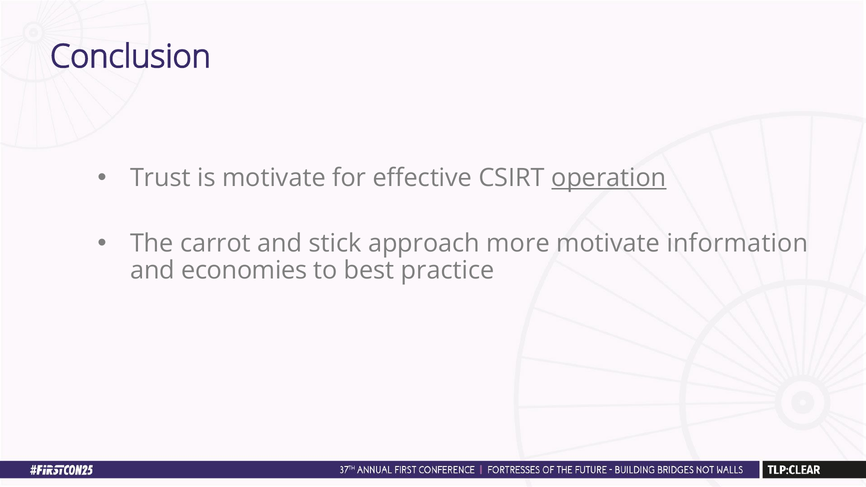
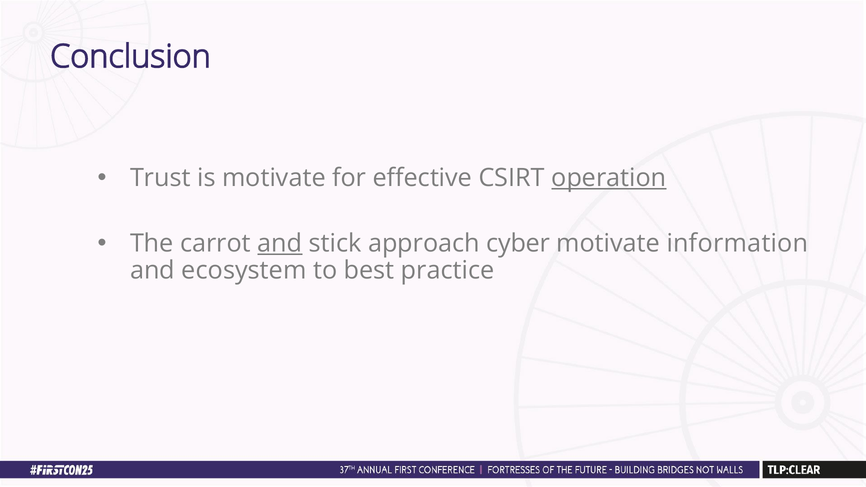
and at (280, 243) underline: none -> present
more: more -> cyber
economies: economies -> ecosystem
